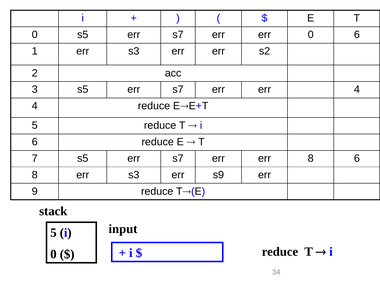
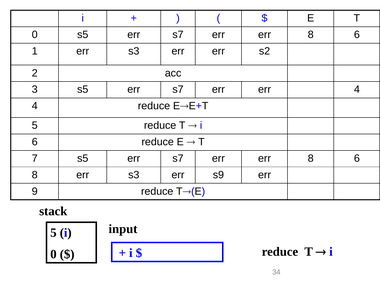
0 at (311, 35): 0 -> 8
